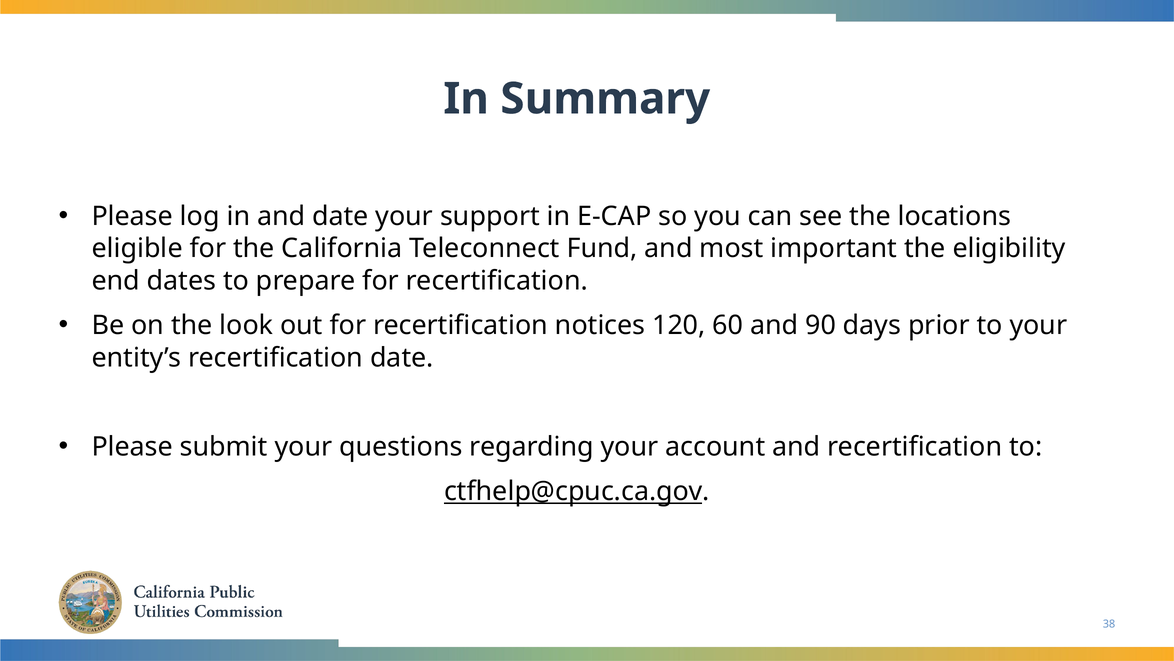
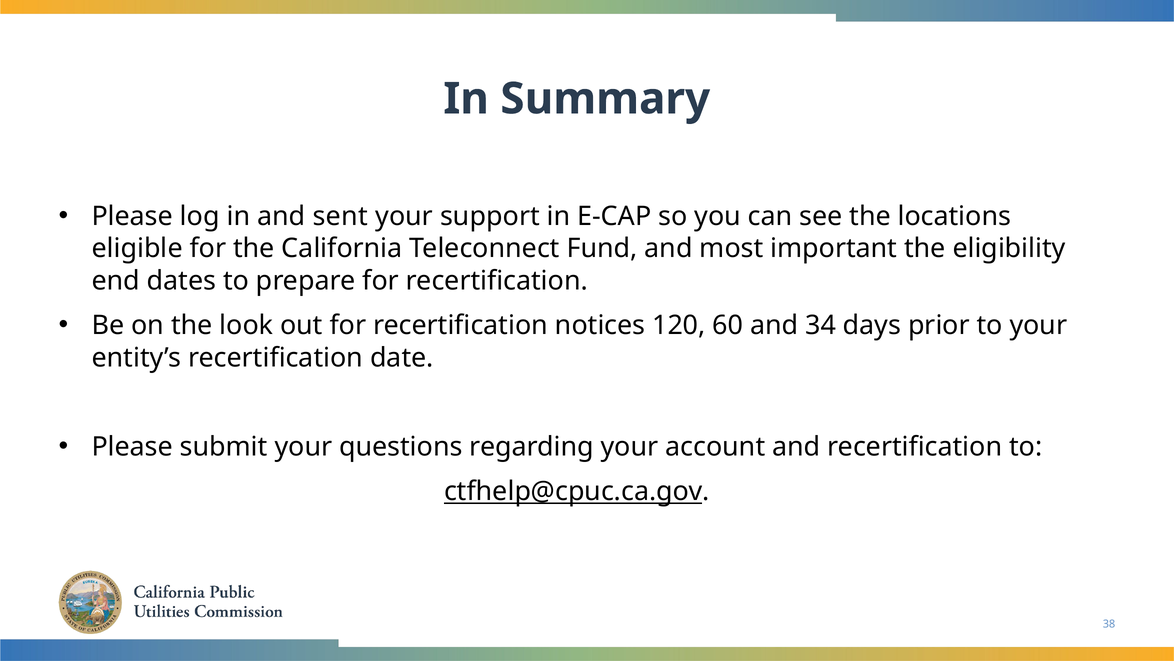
and date: date -> sent
90: 90 -> 34
